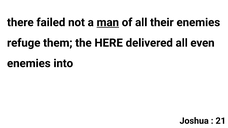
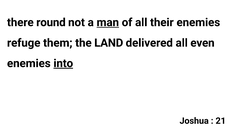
failed: failed -> round
HERE: HERE -> LAND
into underline: none -> present
